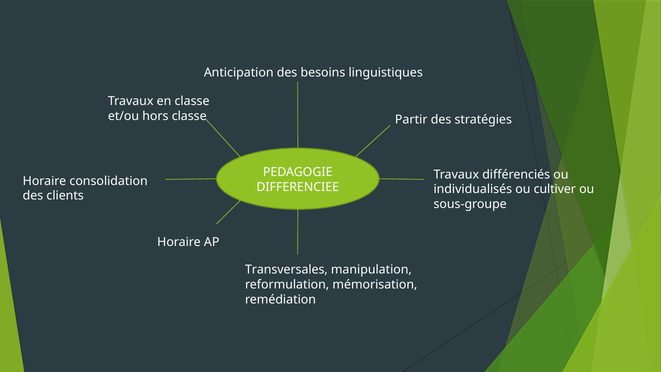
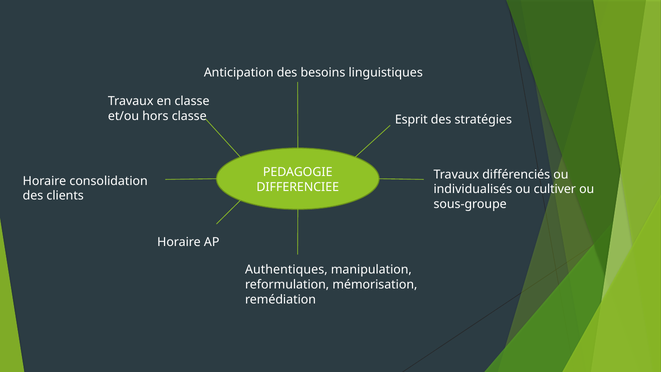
Partir: Partir -> Esprit
Transversales: Transversales -> Authentiques
